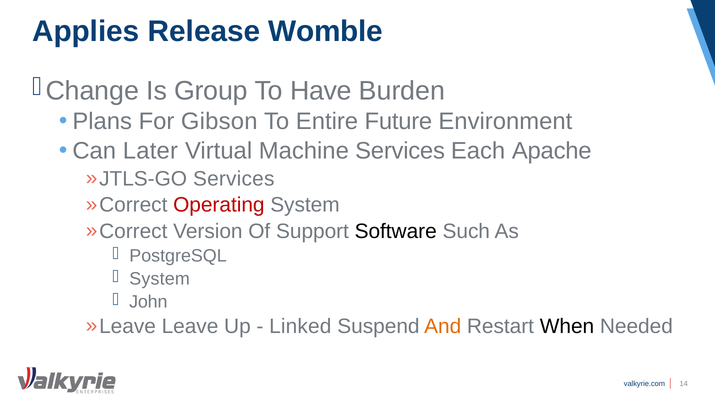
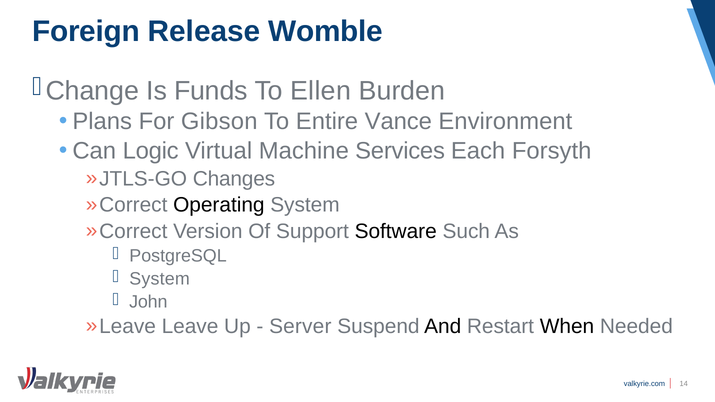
Applies: Applies -> Foreign
Group: Group -> Funds
Have: Have -> Ellen
Future: Future -> Vance
Later: Later -> Logic
Apache: Apache -> Forsyth
Services at (234, 179): Services -> Changes
Operating colour: red -> black
Linked: Linked -> Server
And colour: orange -> black
